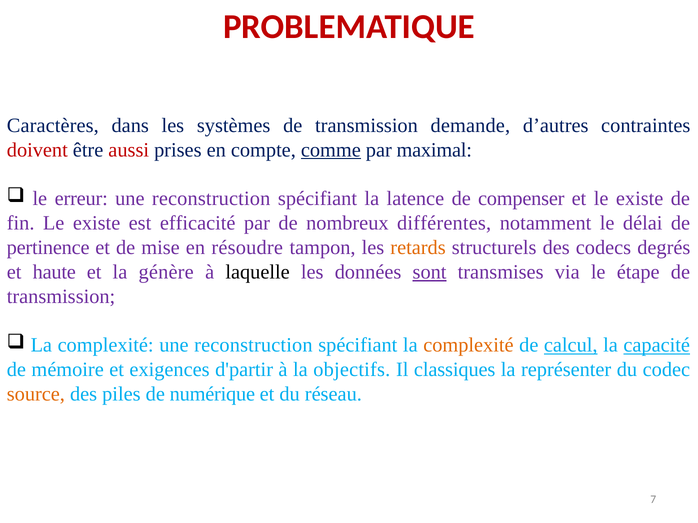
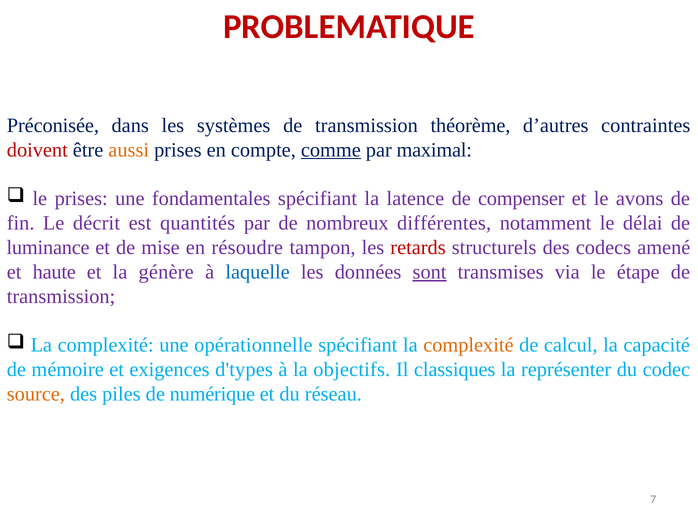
Caractères: Caractères -> Préconisée
demande: demande -> théorème
aussi colour: red -> orange
le erreur: erreur -> prises
reconstruction at (211, 199): reconstruction -> fondamentales
et le existe: existe -> avons
fin Le existe: existe -> décrit
efficacité: efficacité -> quantités
pertinence: pertinence -> luminance
retards colour: orange -> red
degrés: degrés -> amené
laquelle colour: black -> blue
complexité une reconstruction: reconstruction -> opérationnelle
calcul underline: present -> none
capacité underline: present -> none
d'partir: d'partir -> d'types
